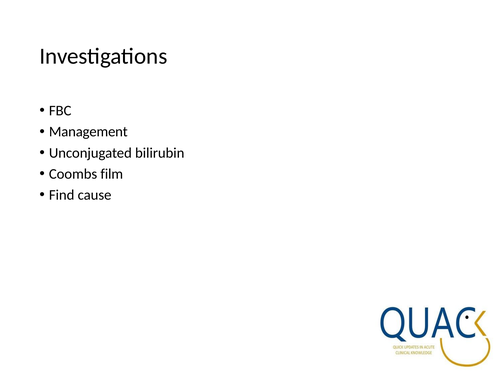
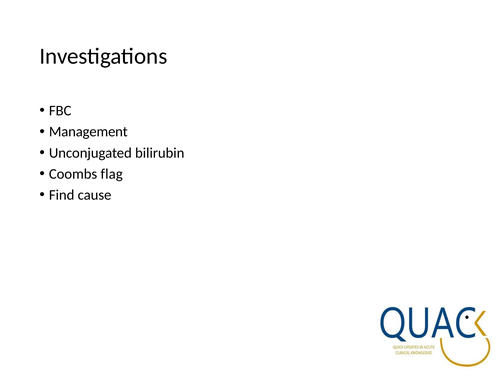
film: film -> flag
